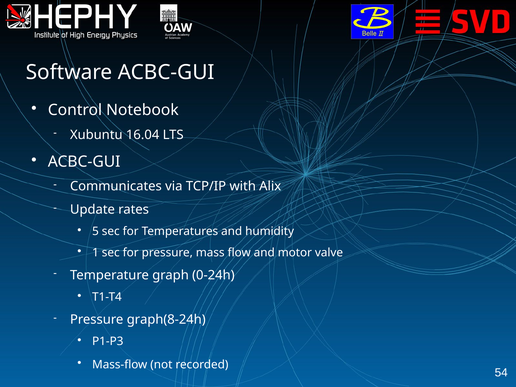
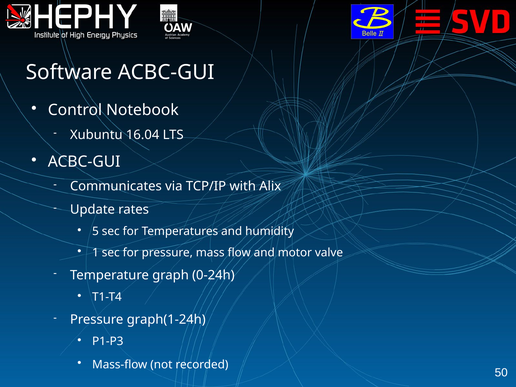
graph(8-24h: graph(8-24h -> graph(1-24h
54: 54 -> 50
